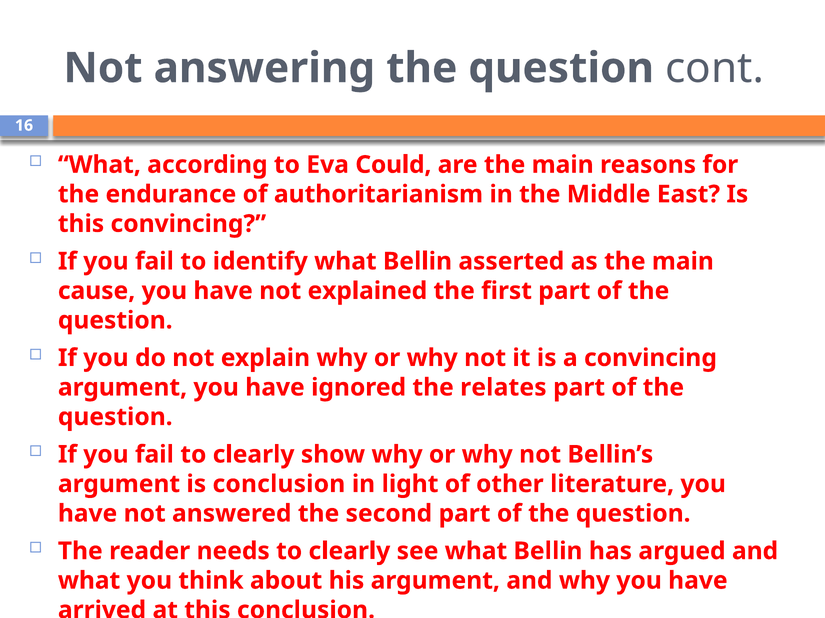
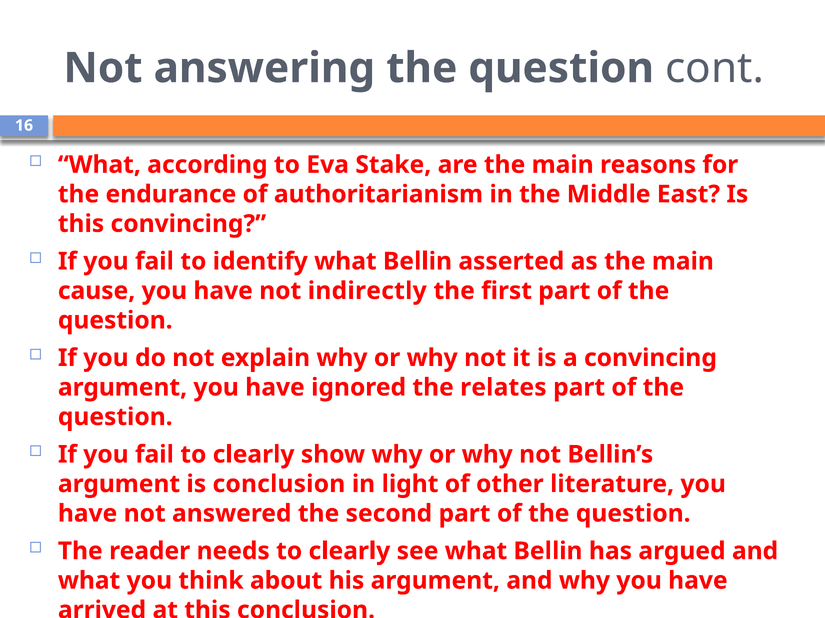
Could: Could -> Stake
explained: explained -> indirectly
